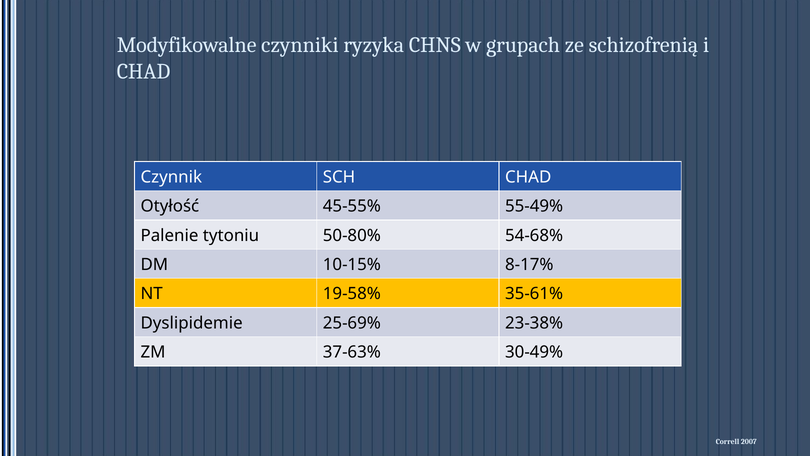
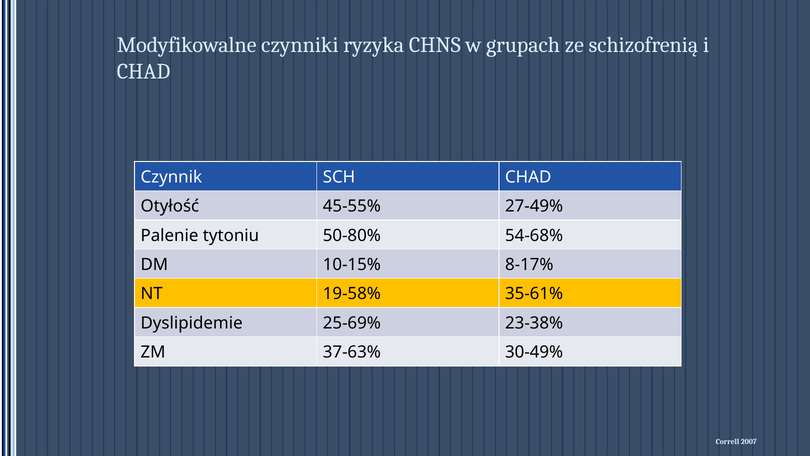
55-49%: 55-49% -> 27-49%
